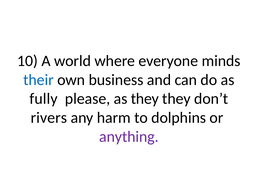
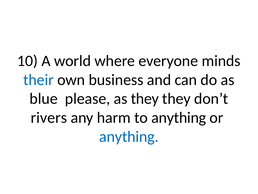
fully: fully -> blue
to dolphins: dolphins -> anything
anything at (129, 136) colour: purple -> blue
